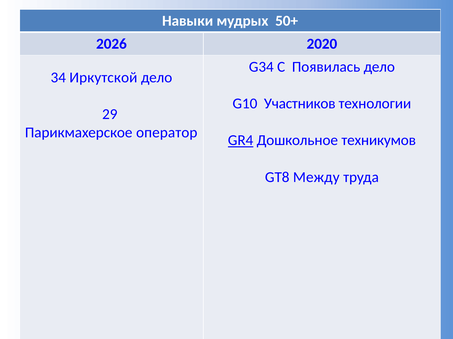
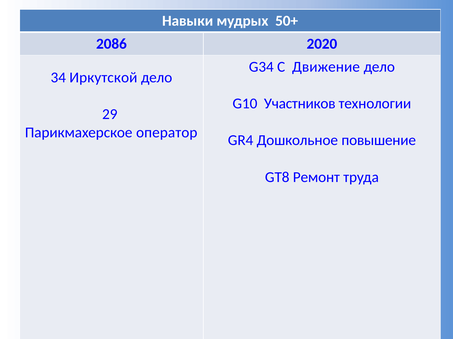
2026: 2026 -> 2086
С Появилась: Появилась -> Движение
GR4 underline: present -> none
техникумов: техникумов -> повышение
Между: Между -> Ремонт
